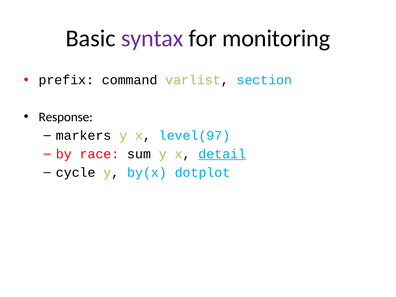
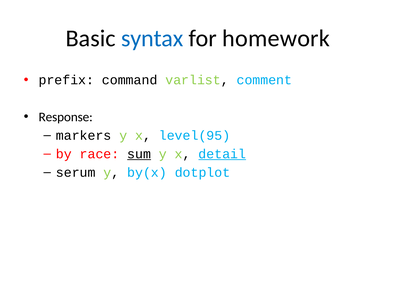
syntax colour: purple -> blue
monitoring: monitoring -> homework
section: section -> comment
level(97: level(97 -> level(95
sum underline: none -> present
cycle: cycle -> serum
